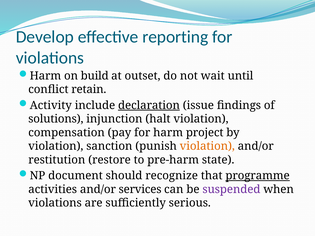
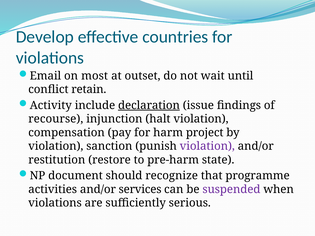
reporting: reporting -> countries
Harm at (45, 76): Harm -> Email
build: build -> most
solutions: solutions -> recourse
violation at (207, 146) colour: orange -> purple
programme underline: present -> none
